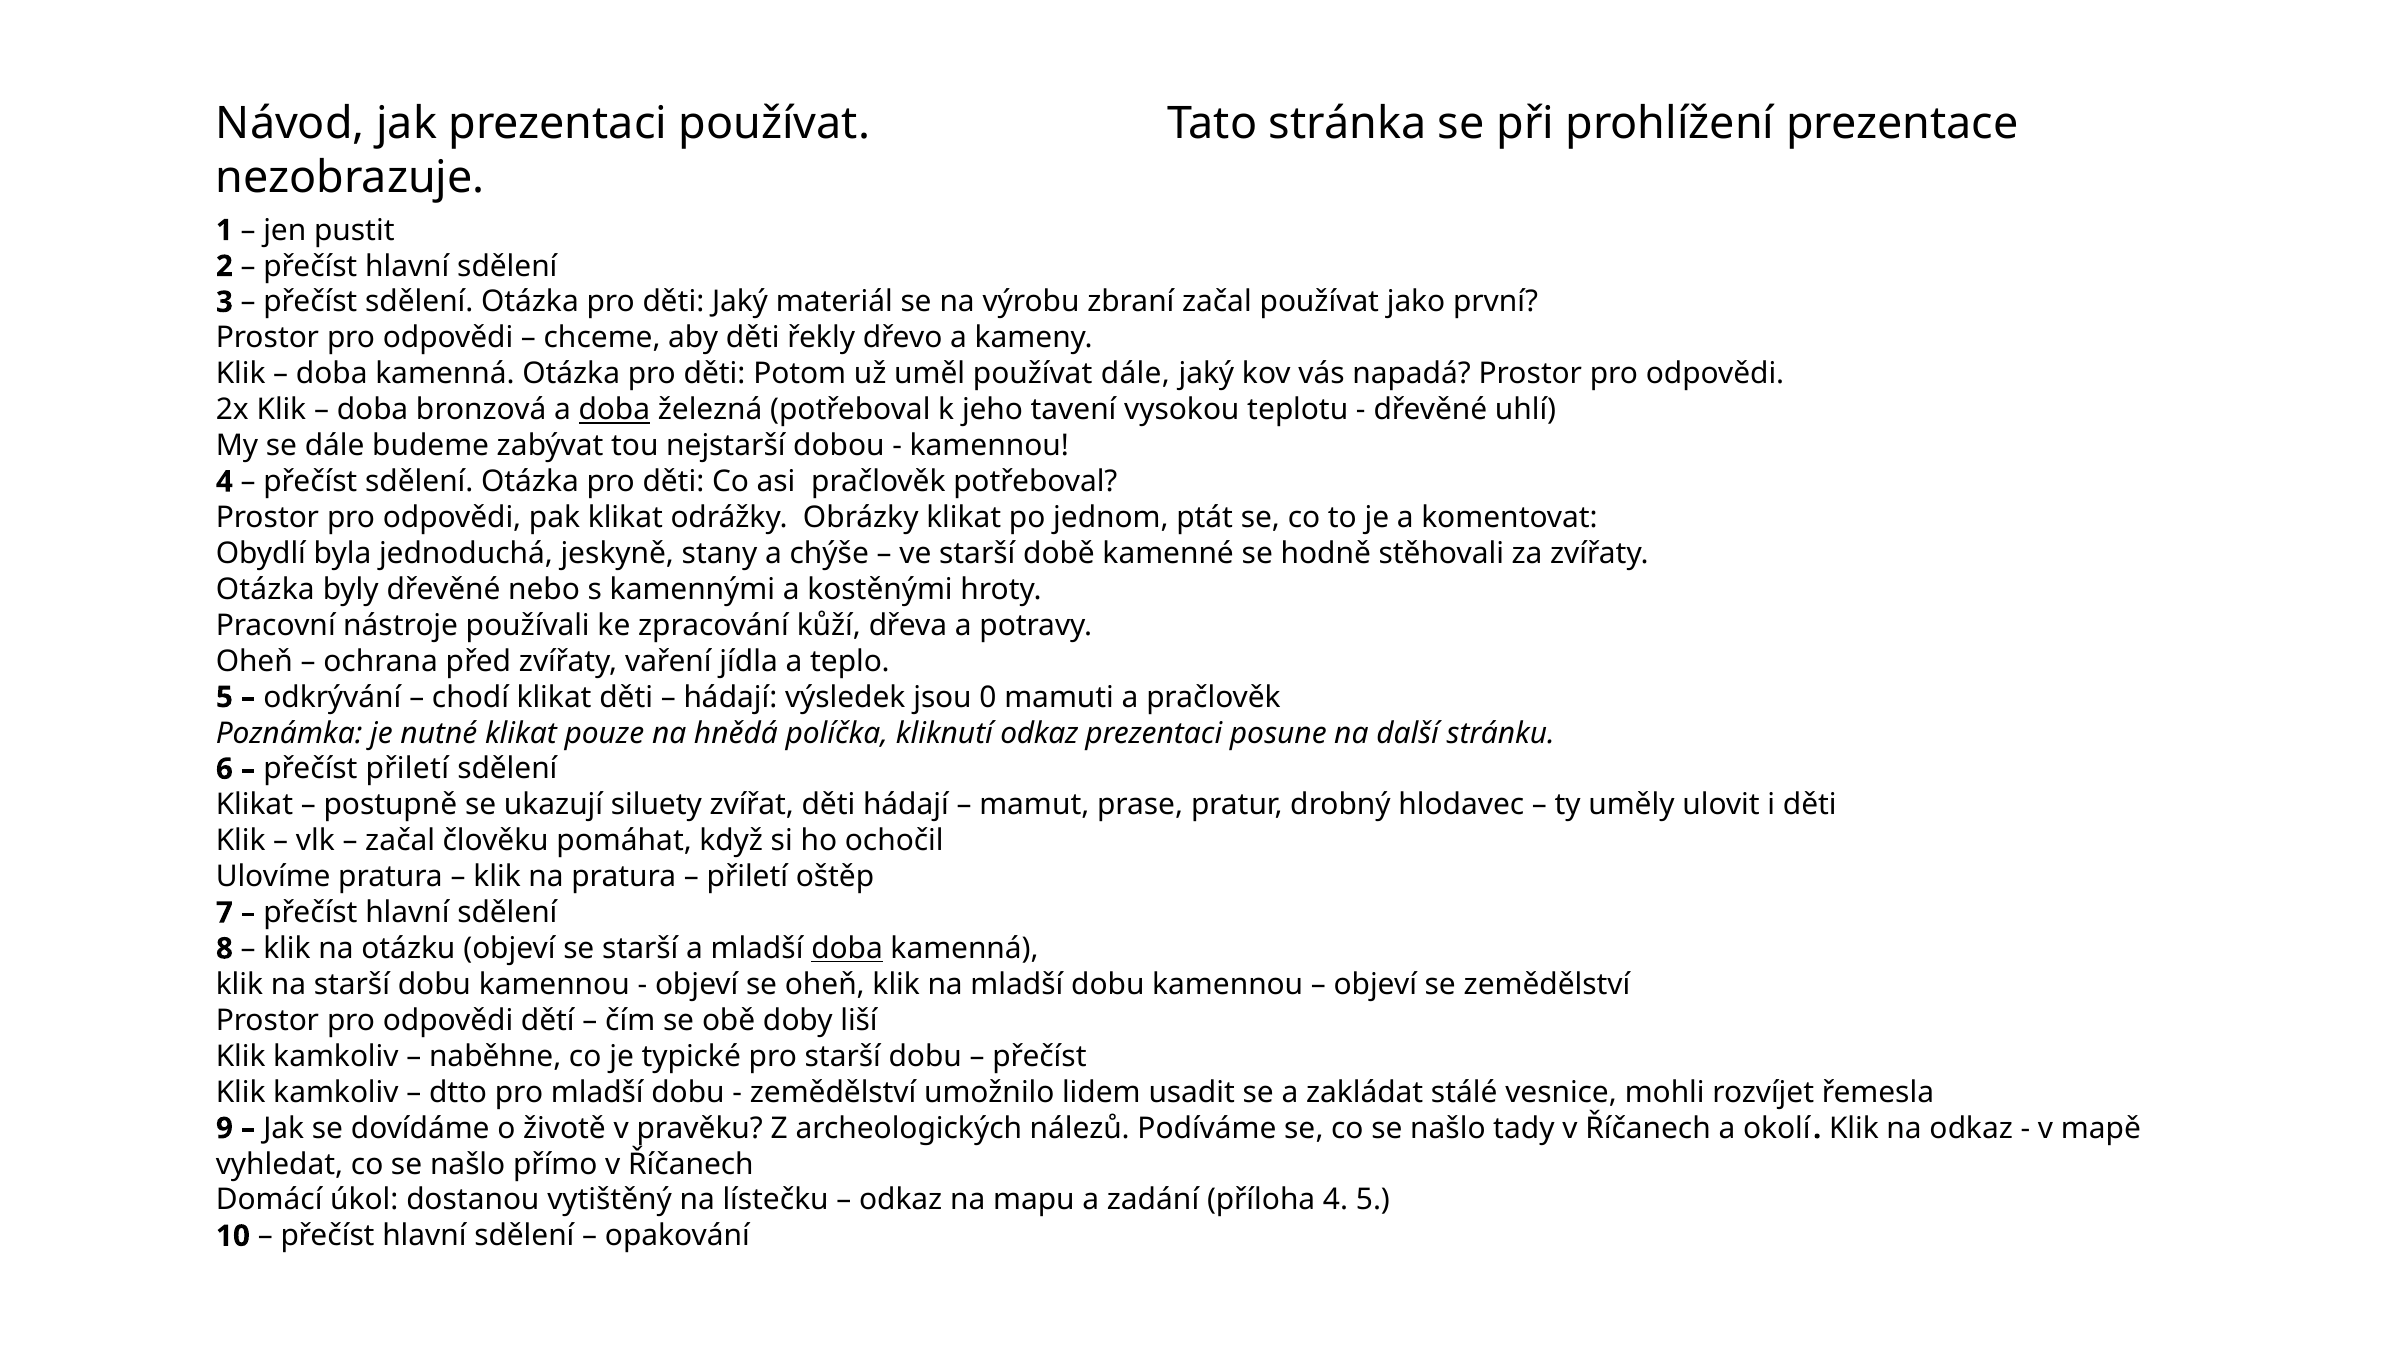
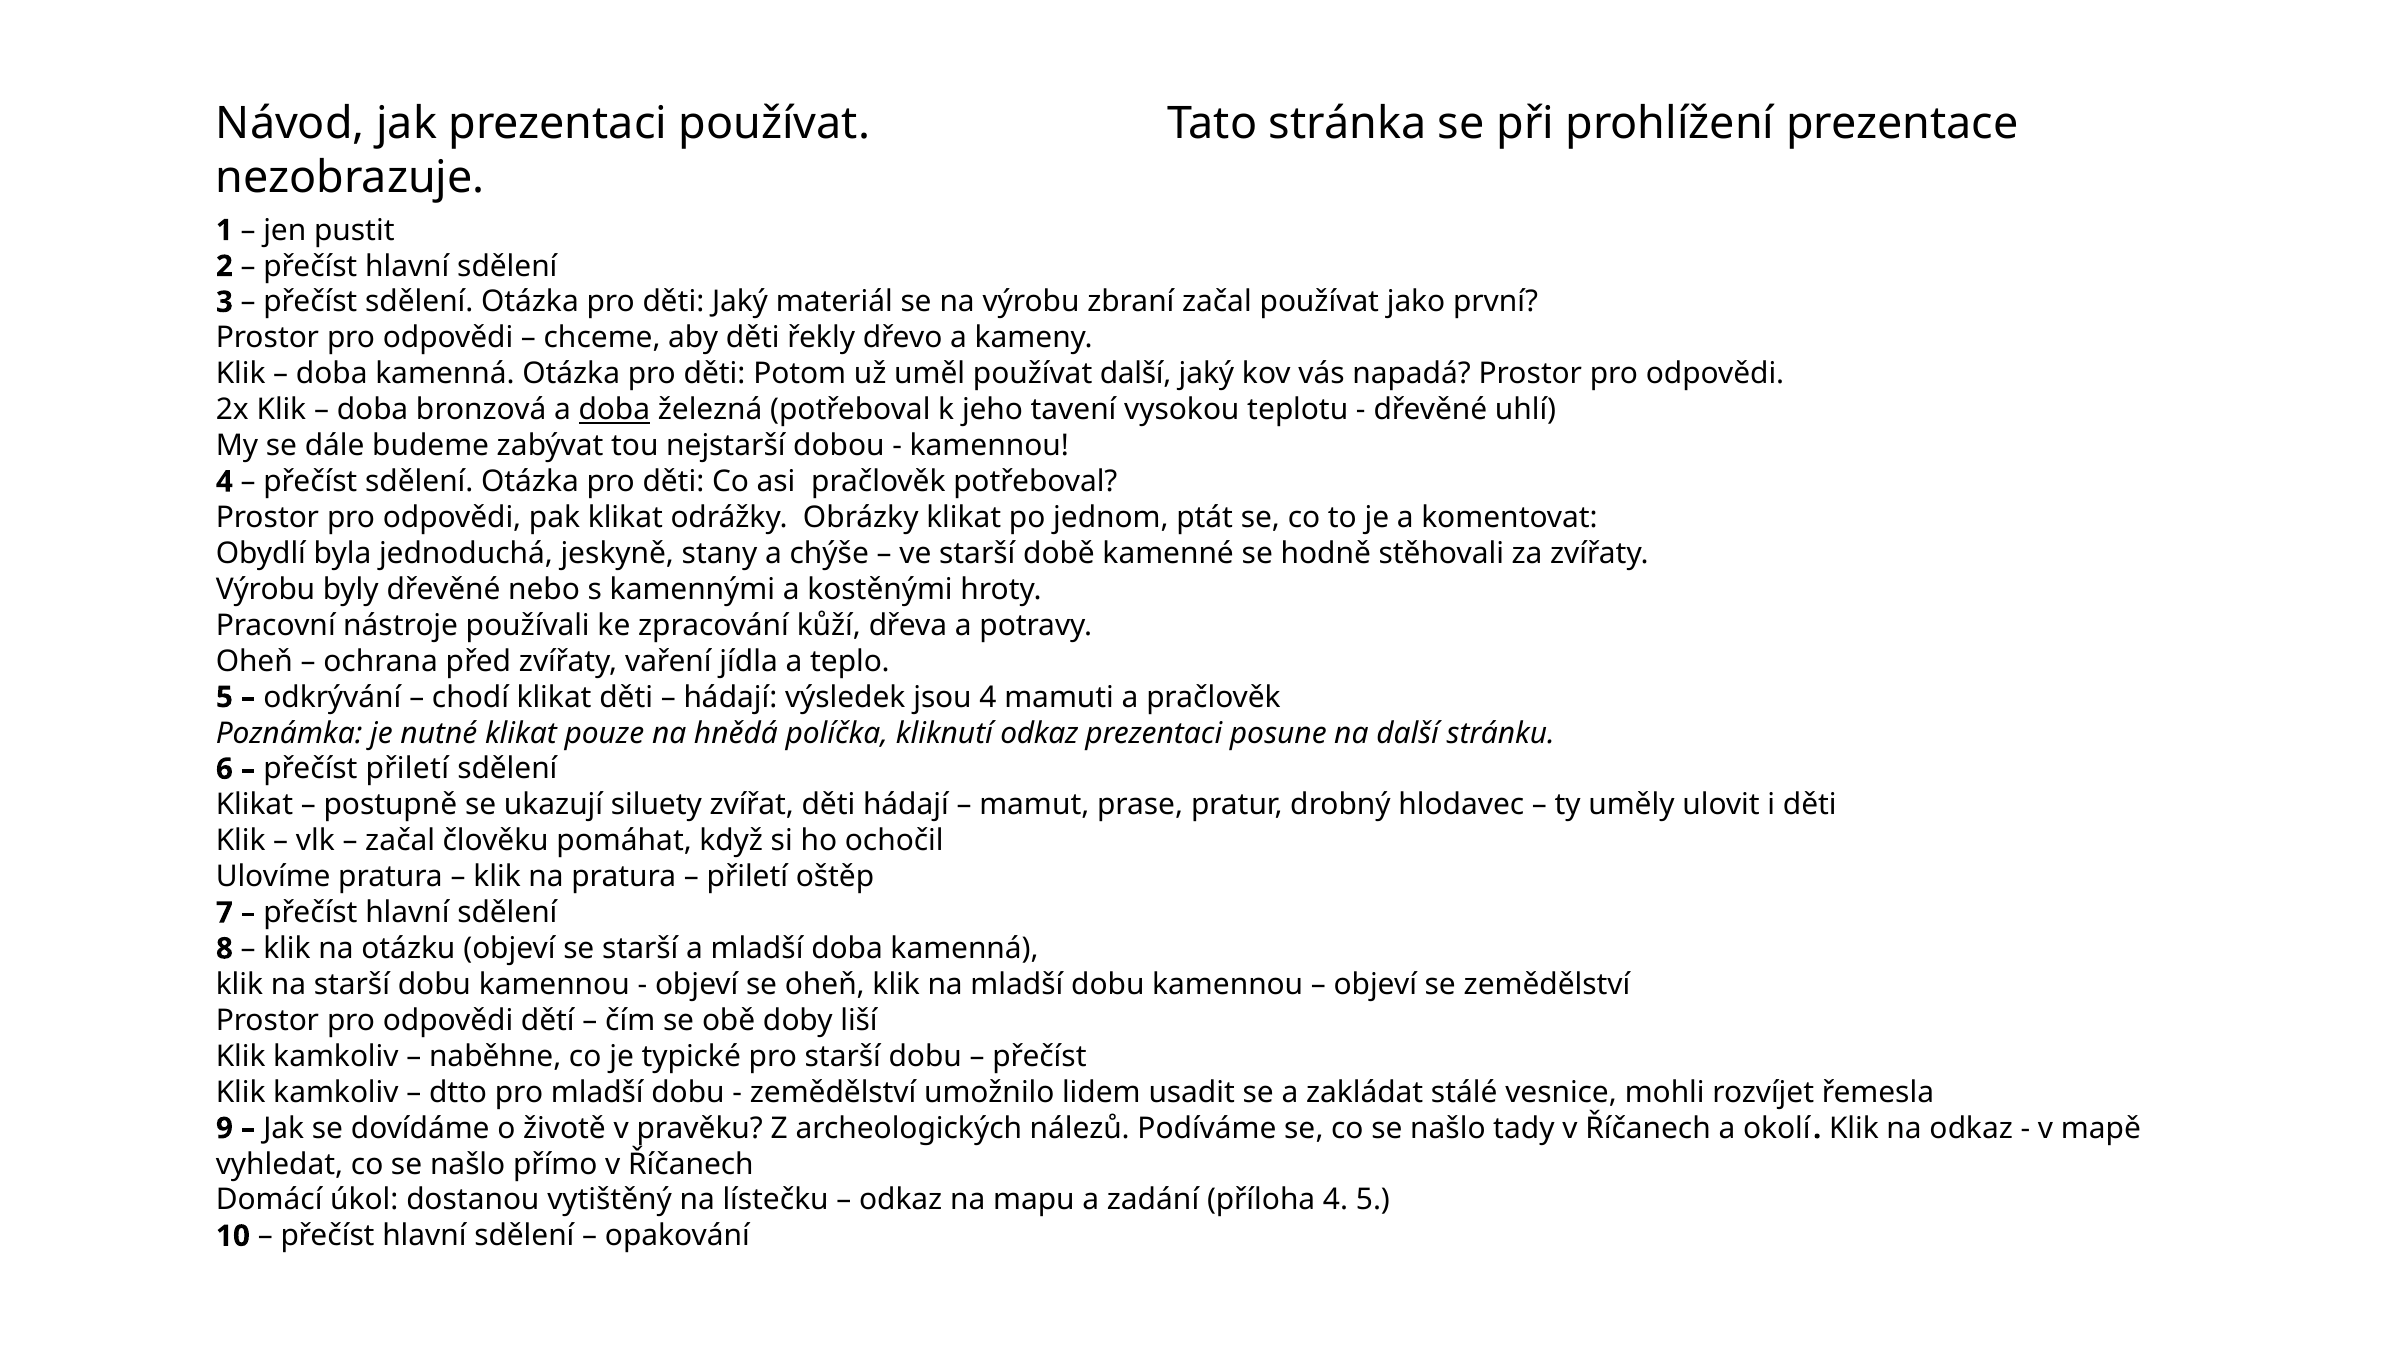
používat dále: dále -> další
Otázka at (265, 589): Otázka -> Výrobu
jsou 0: 0 -> 4
doba at (847, 948) underline: present -> none
